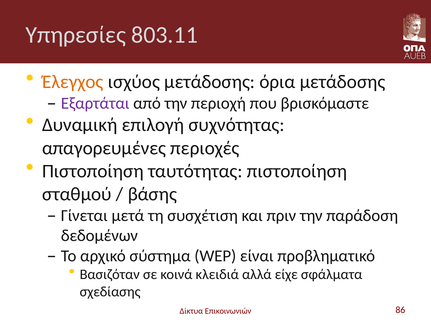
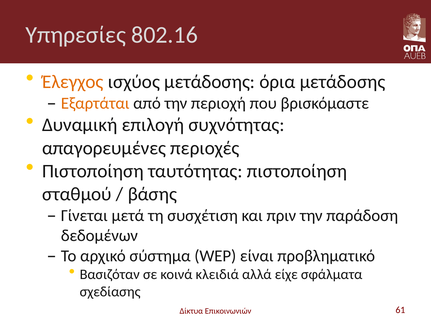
803.11: 803.11 -> 802.16
Εξαρτάται colour: purple -> orange
86: 86 -> 61
